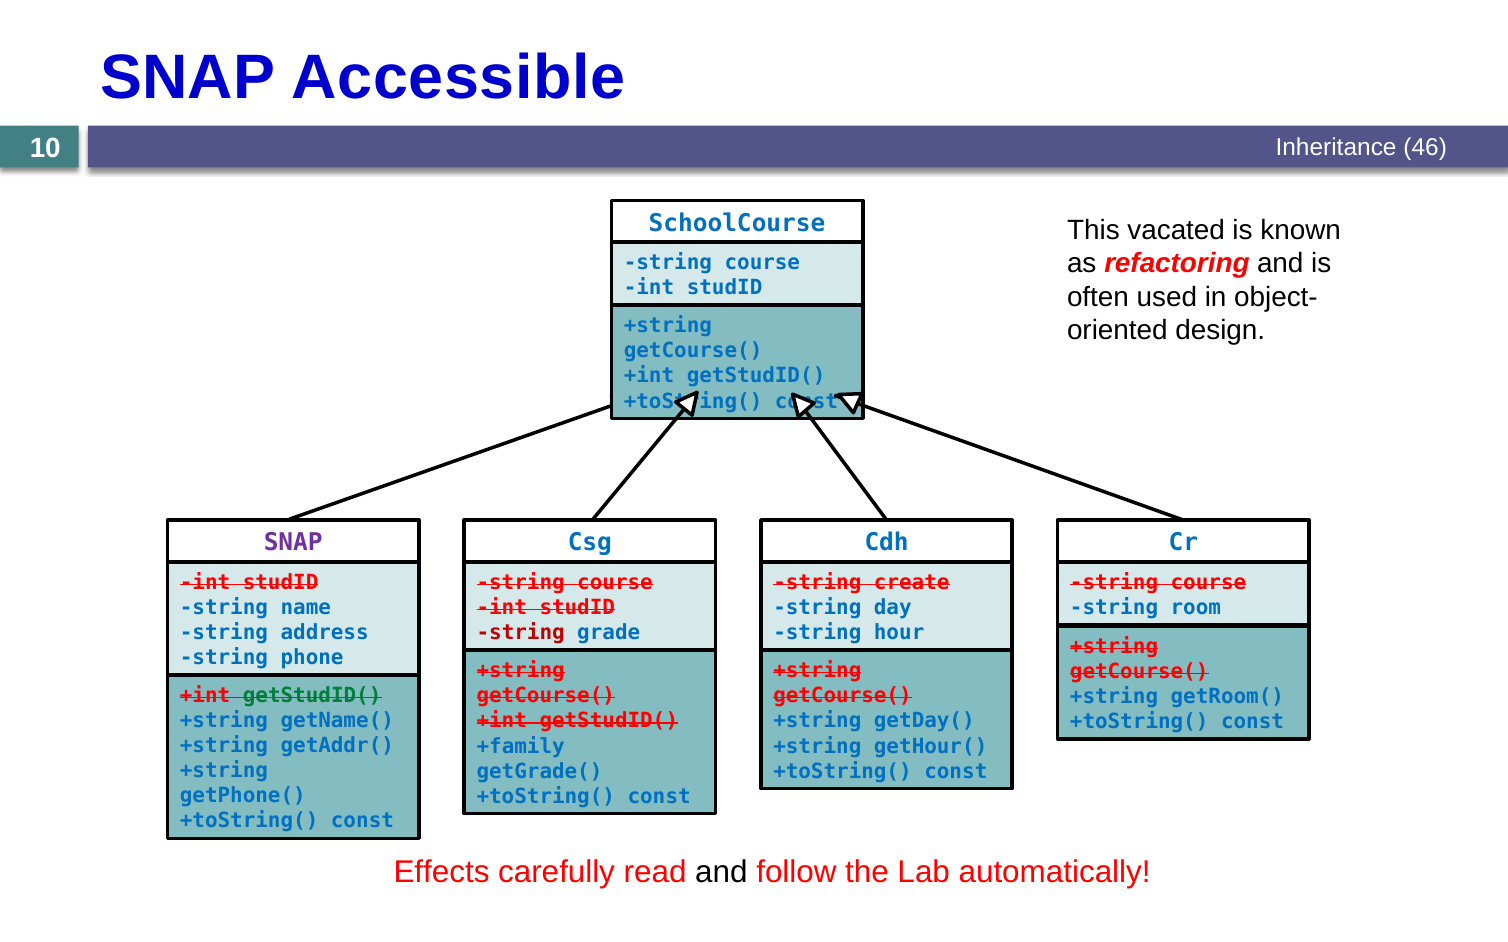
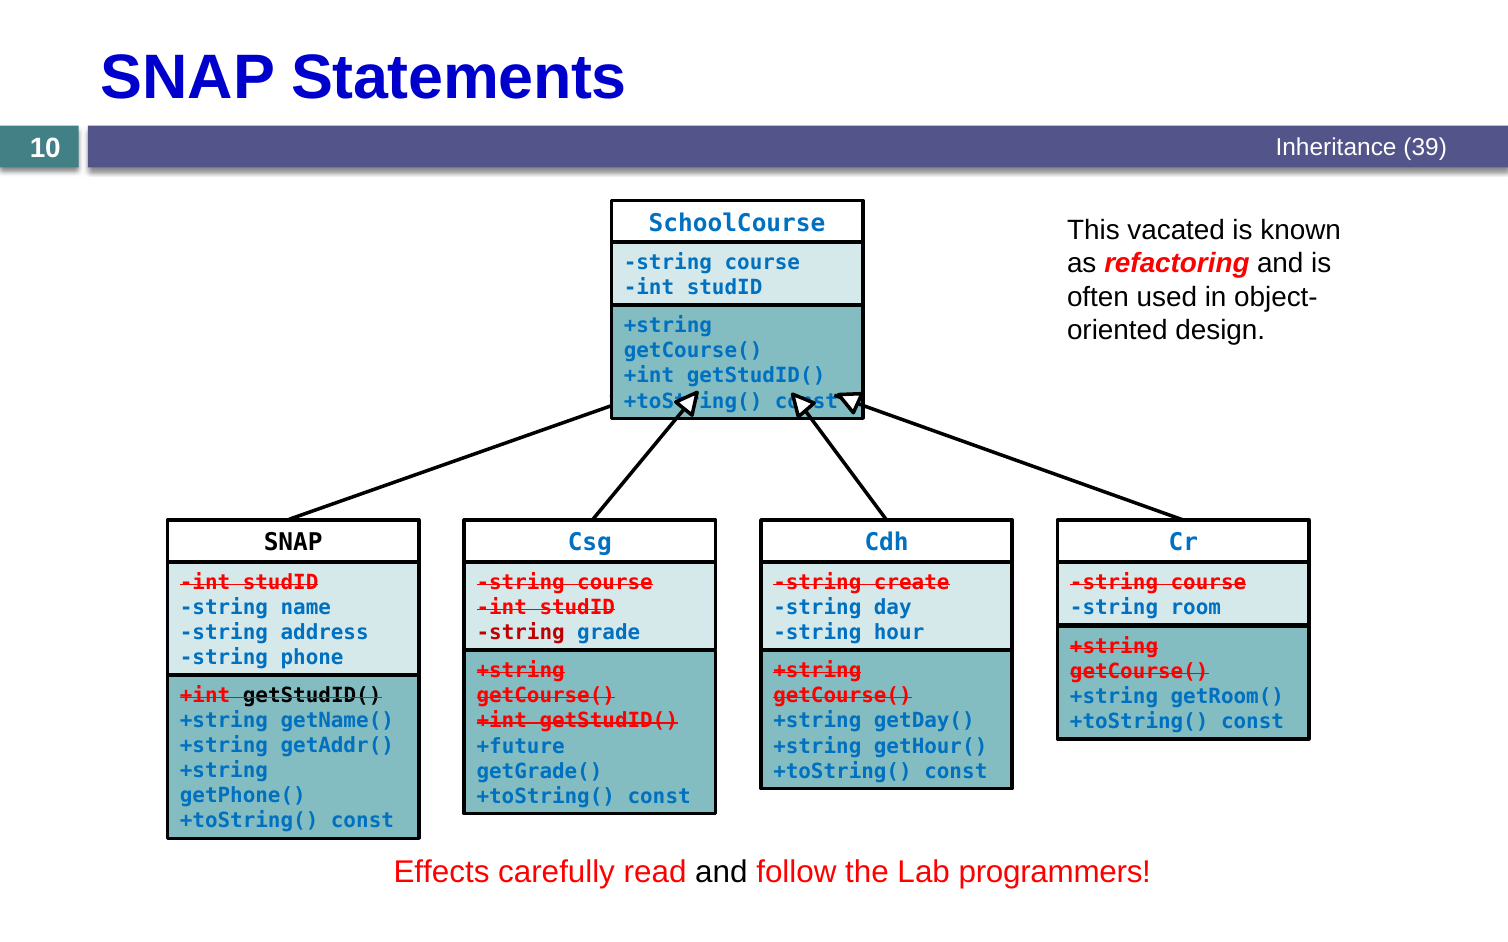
Accessible: Accessible -> Statements
46: 46 -> 39
SNAP at (293, 543) colour: purple -> black
getStudID( at (312, 696) colour: green -> black
+family: +family -> +future
automatically: automatically -> programmers
